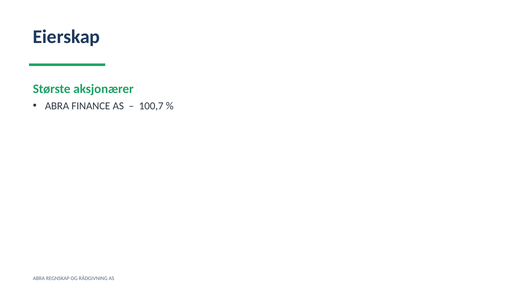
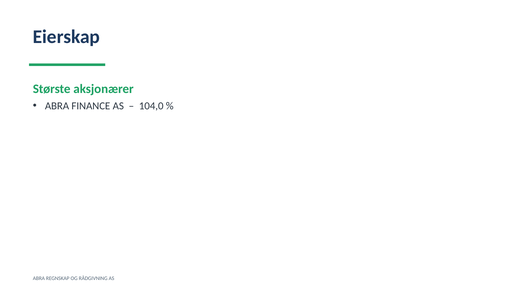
100,7: 100,7 -> 104,0
